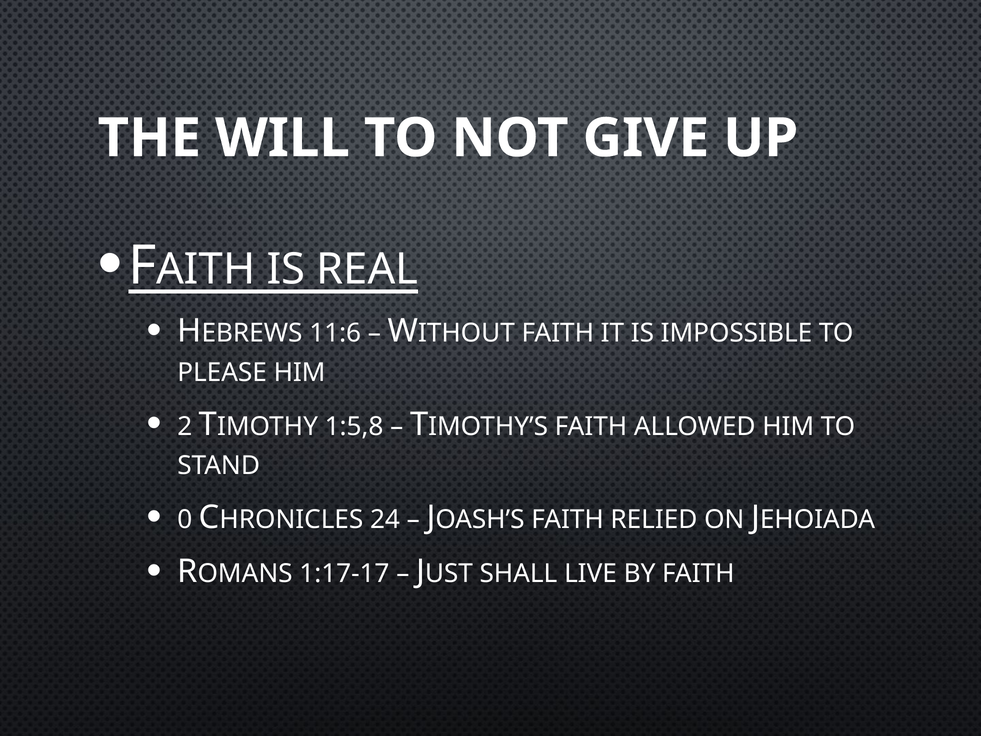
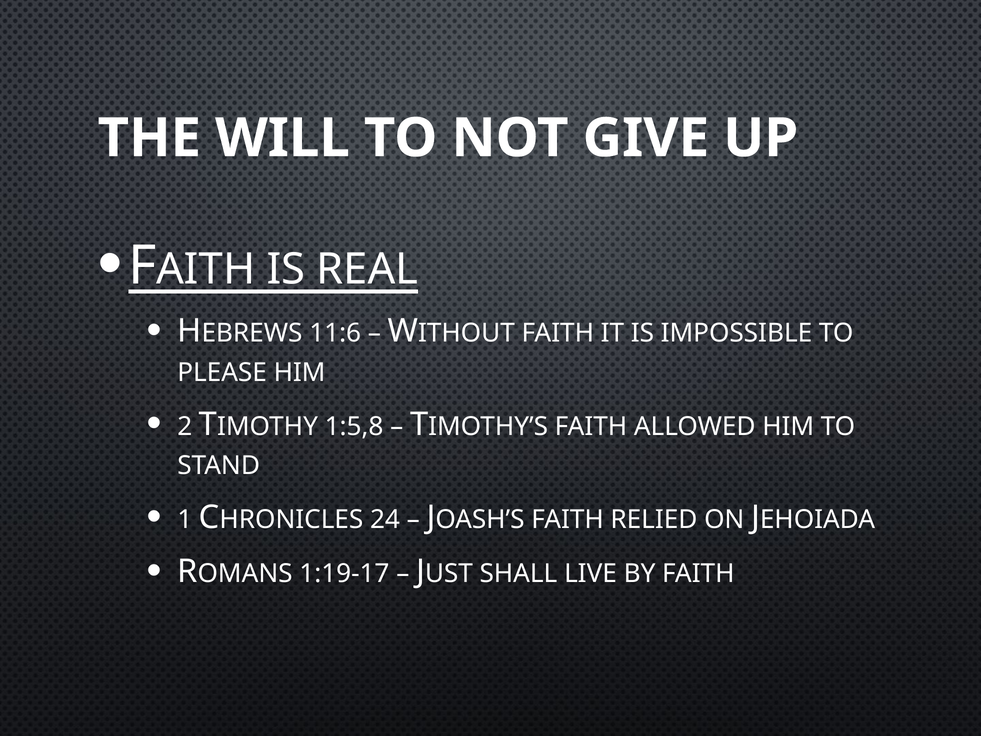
0: 0 -> 1
1:17-17: 1:17-17 -> 1:19-17
